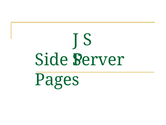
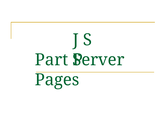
Side: Side -> Part
